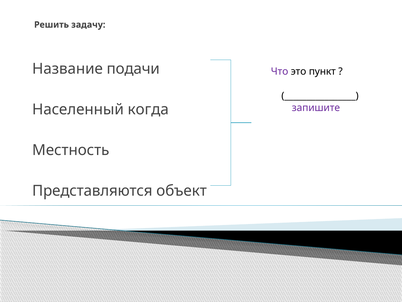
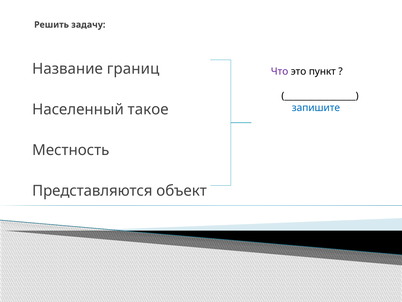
подачи: подачи -> границ
запишите colour: purple -> blue
когда: когда -> такое
